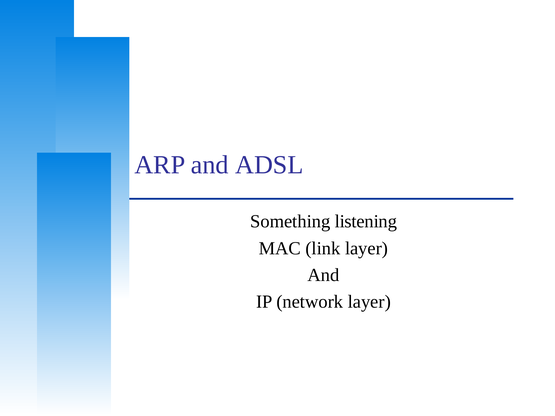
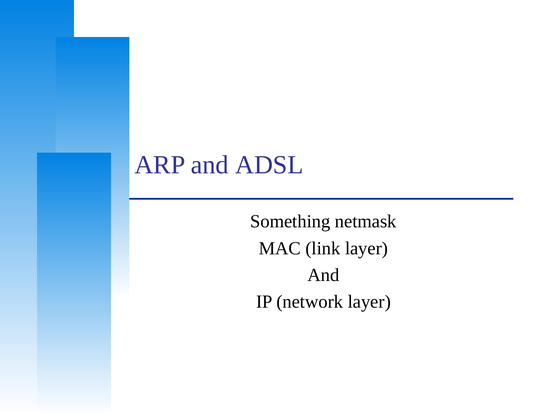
listening: listening -> netmask
